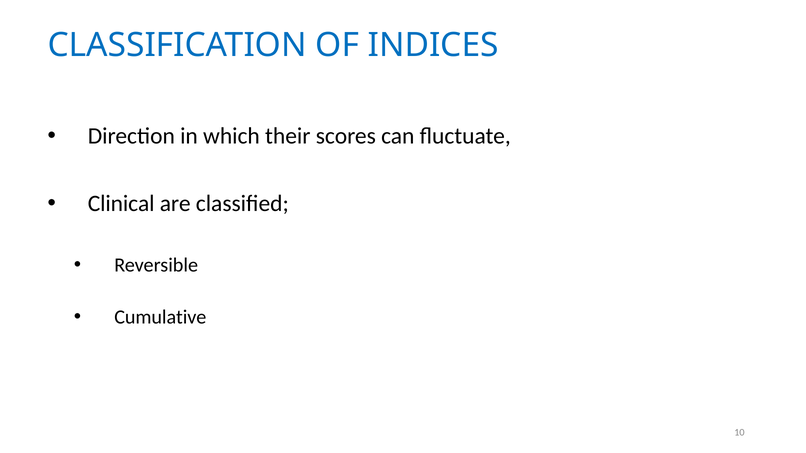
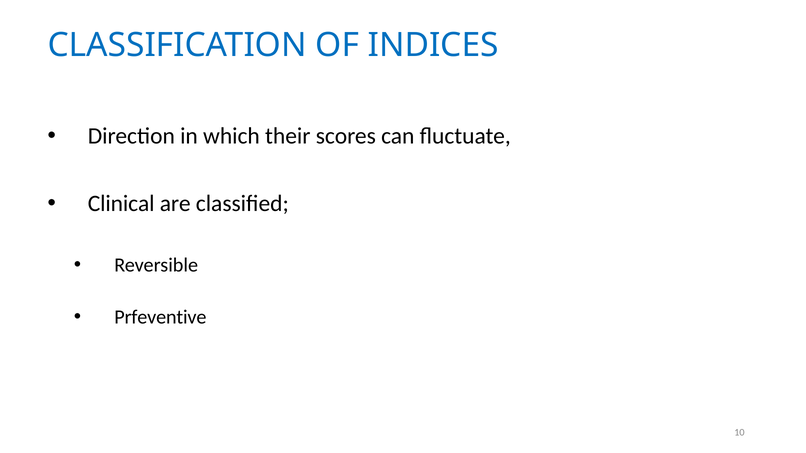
Cumulative: Cumulative -> Prfeventive
